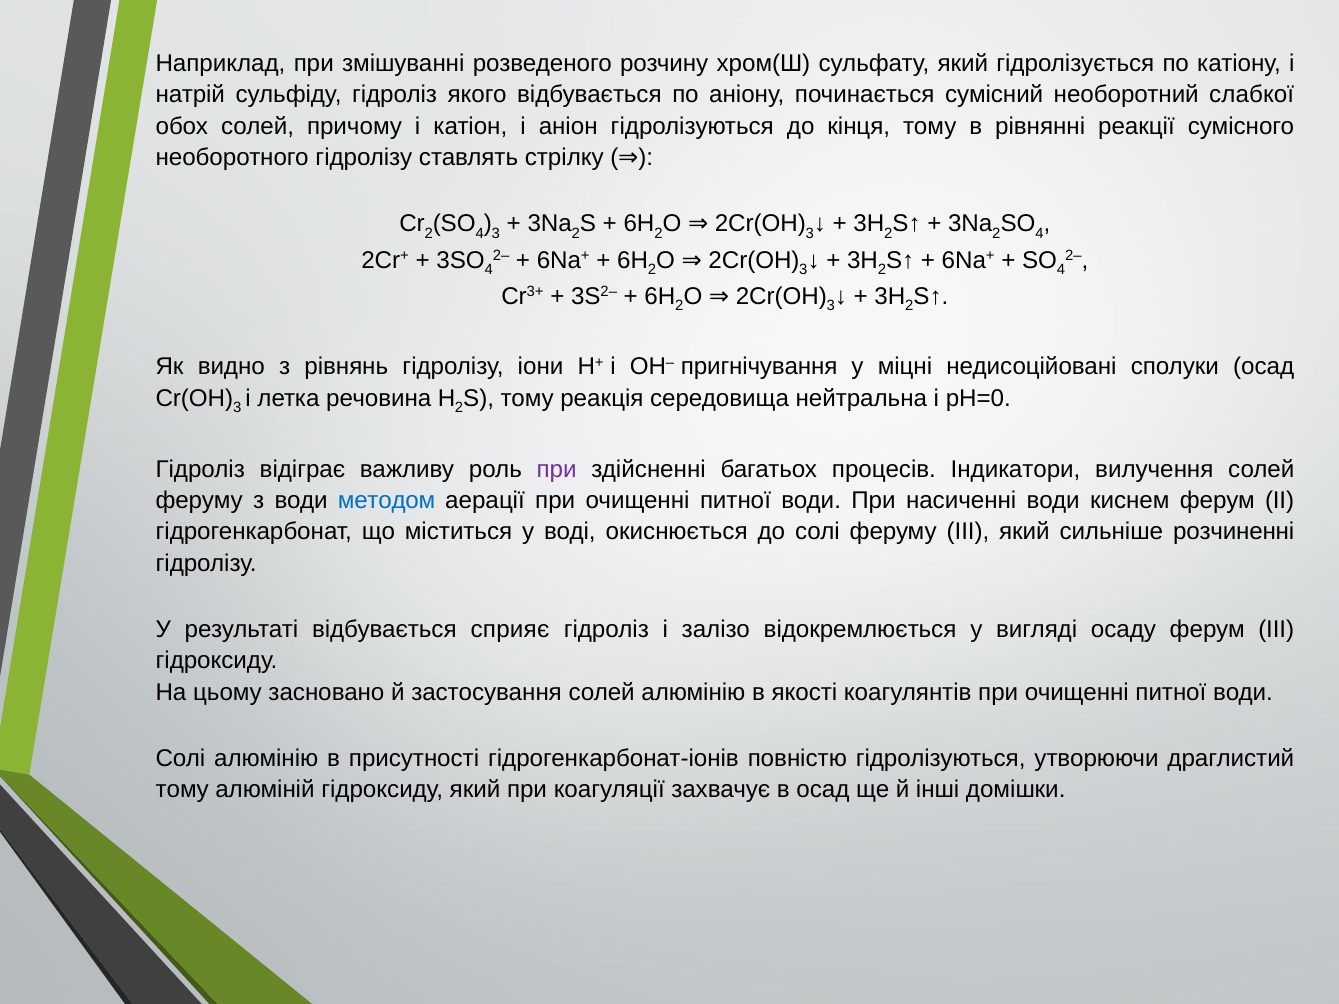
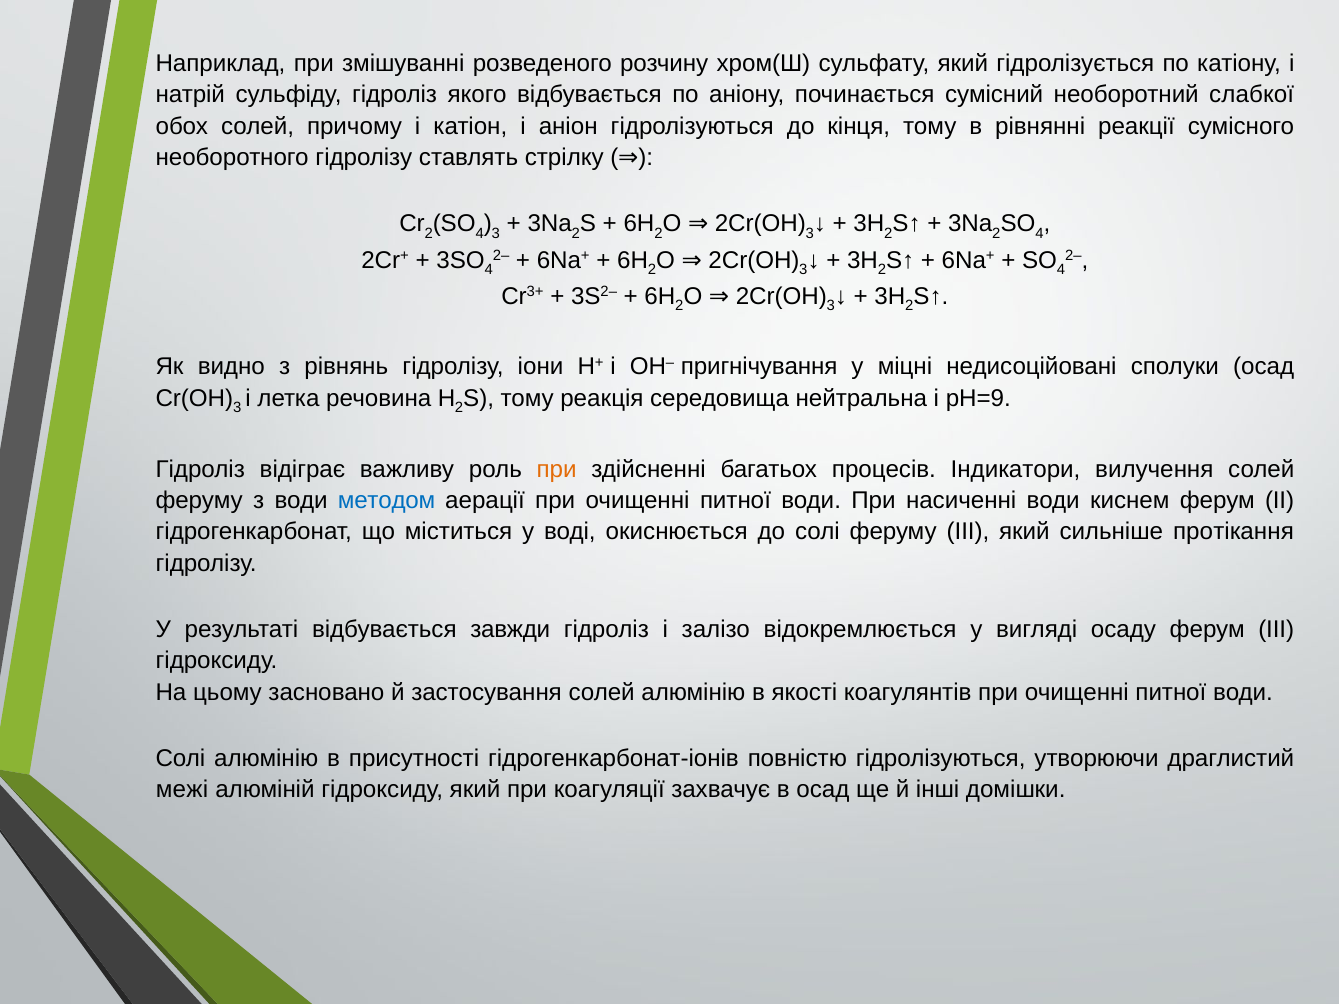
рН=0: рН=0 -> рН=9
при at (557, 469) colour: purple -> orange
розчиненні: розчиненні -> протікання
сприяє: сприяє -> завжди
тому at (182, 790): тому -> межі
